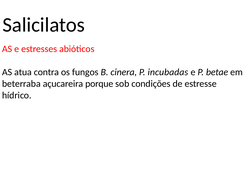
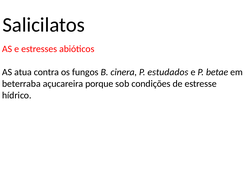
incubadas: incubadas -> estudados
